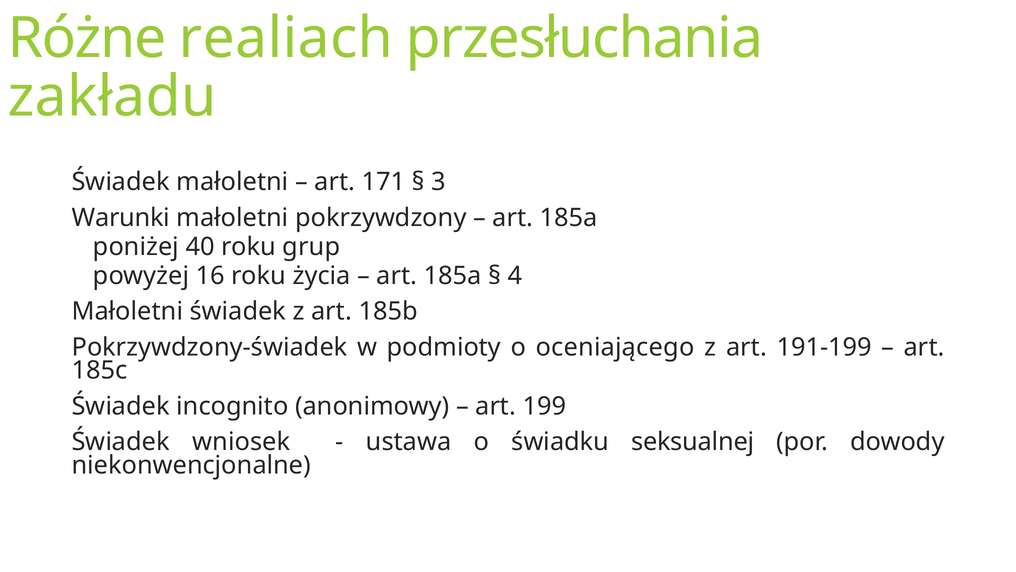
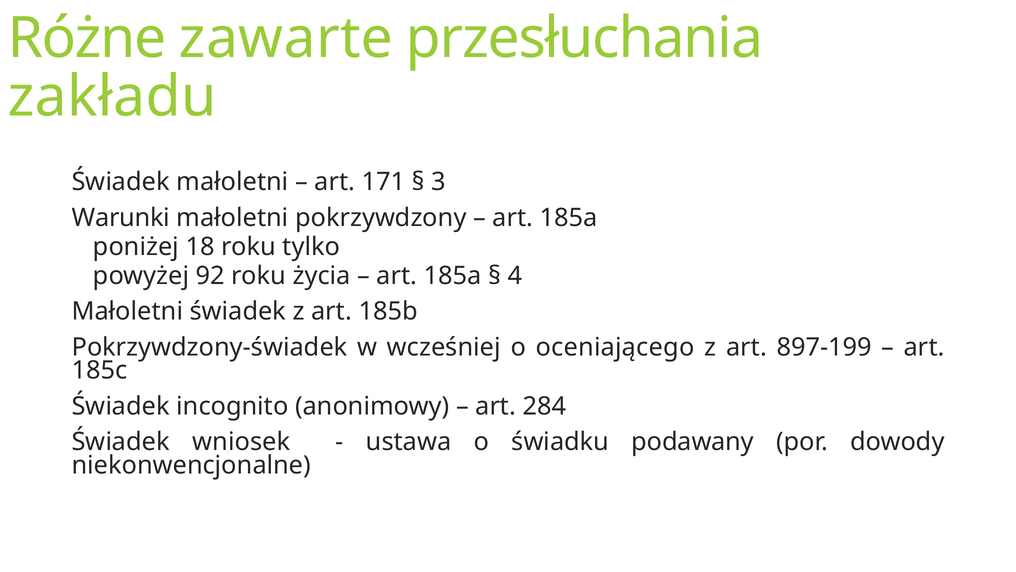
realiach: realiach -> zawarte
40: 40 -> 18
grup: grup -> tylko
16: 16 -> 92
podmioty: podmioty -> wcześniej
191-199: 191-199 -> 897-199
199: 199 -> 284
seksualnej: seksualnej -> podawany
